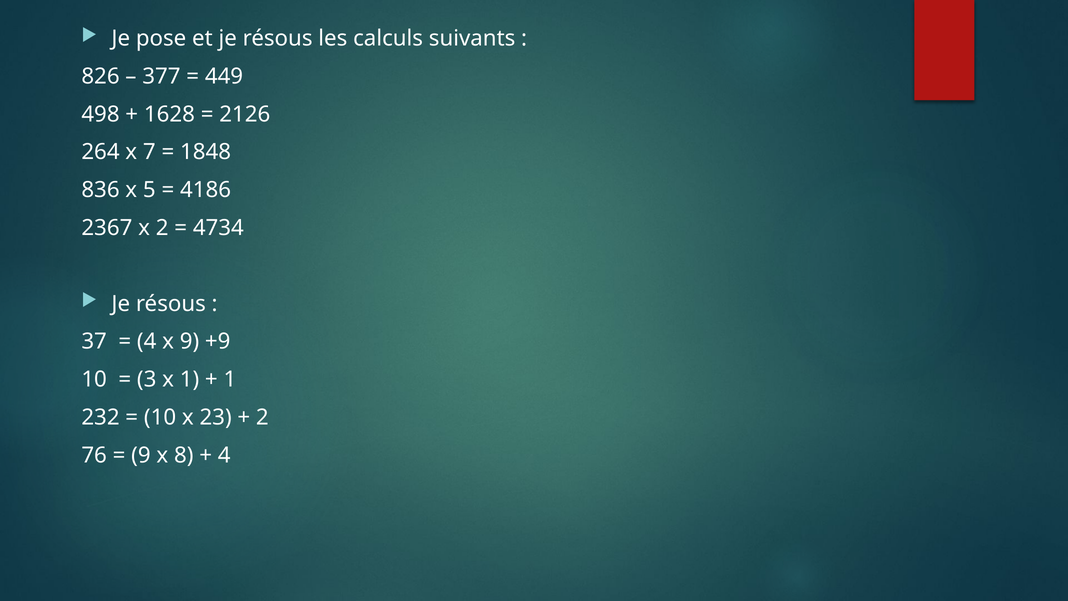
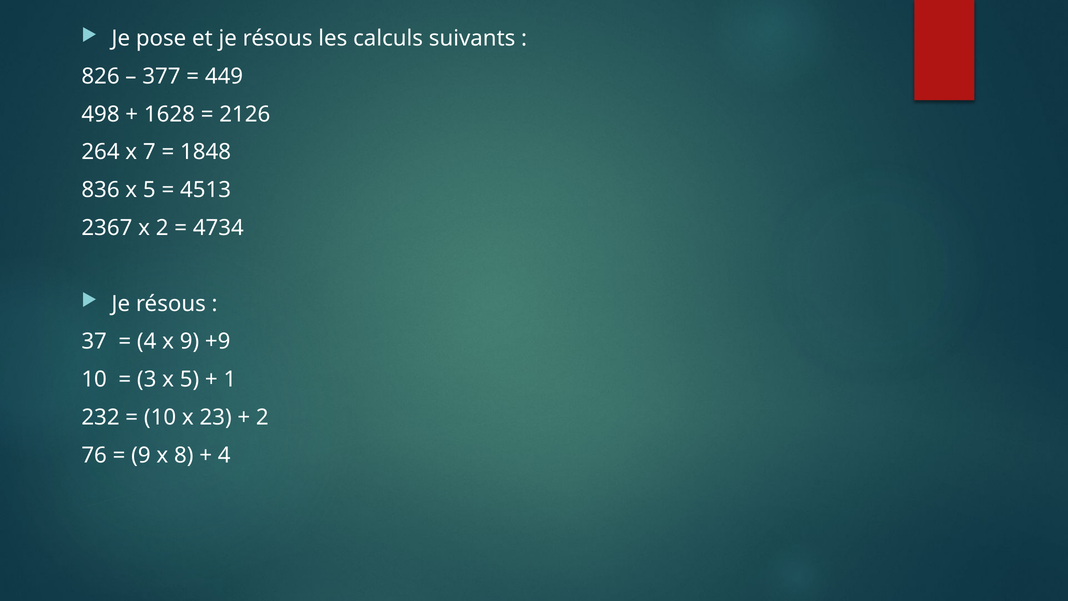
4186: 4186 -> 4513
3 x 1: 1 -> 5
